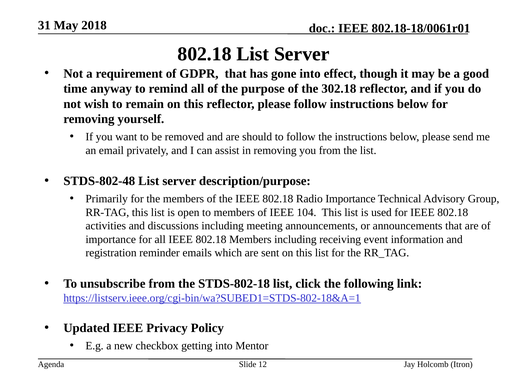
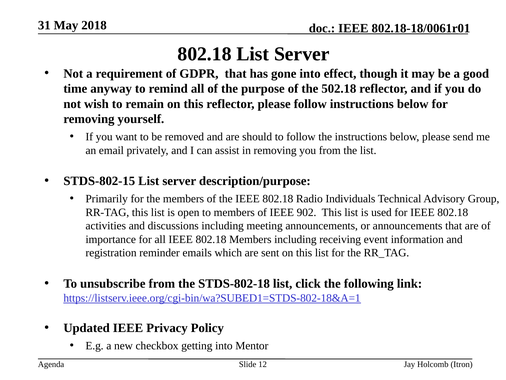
302.18: 302.18 -> 502.18
STDS-802-48: STDS-802-48 -> STDS-802-15
Radio Importance: Importance -> Individuals
104: 104 -> 902
